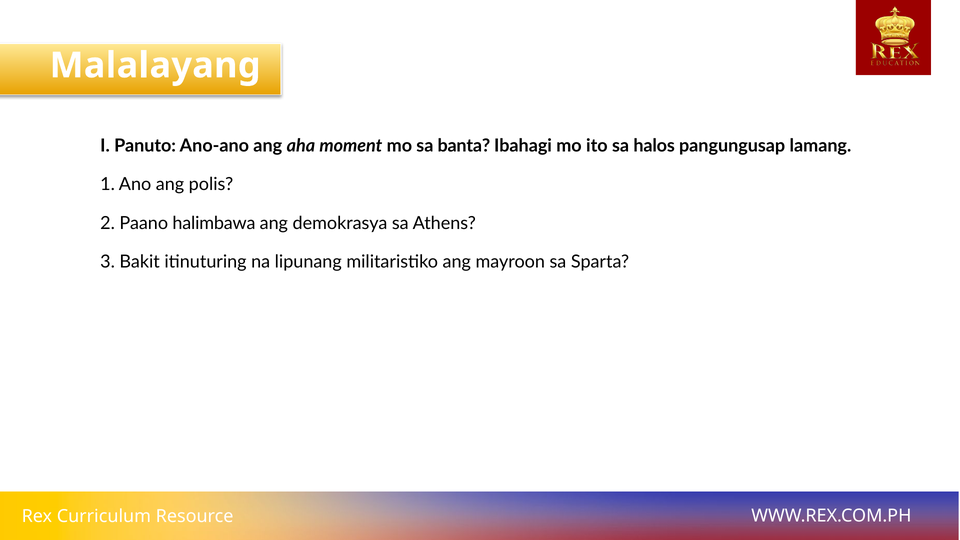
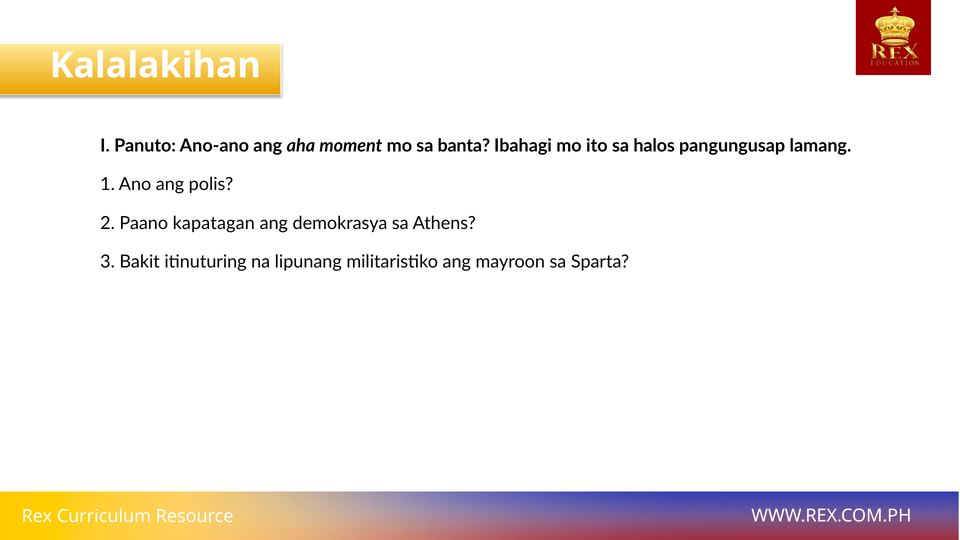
Malalayang: Malalayang -> Kalalakihan
halimbawa: halimbawa -> kapatagan
